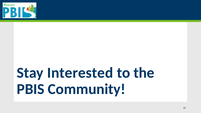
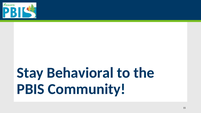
Interested: Interested -> Behavioral
